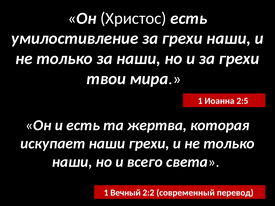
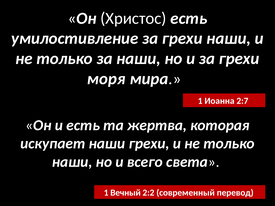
твои: твои -> моря
2:5: 2:5 -> 2:7
